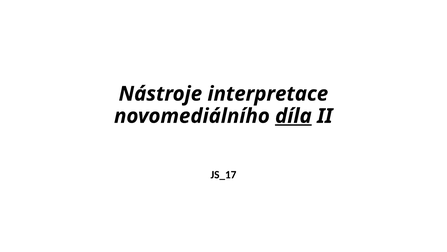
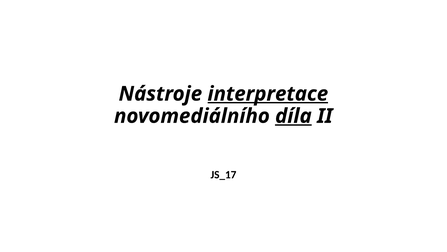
interpretace underline: none -> present
